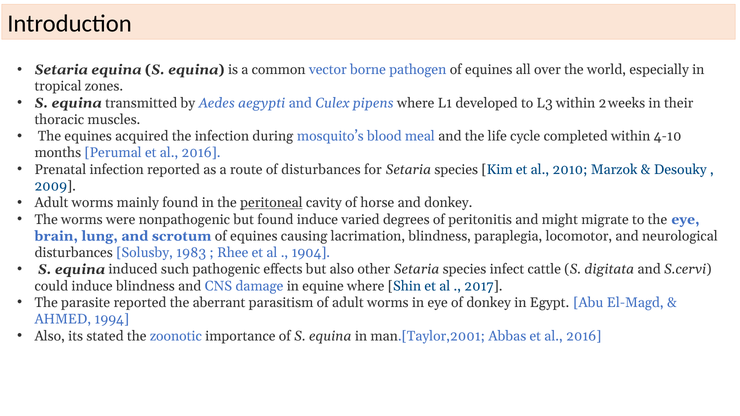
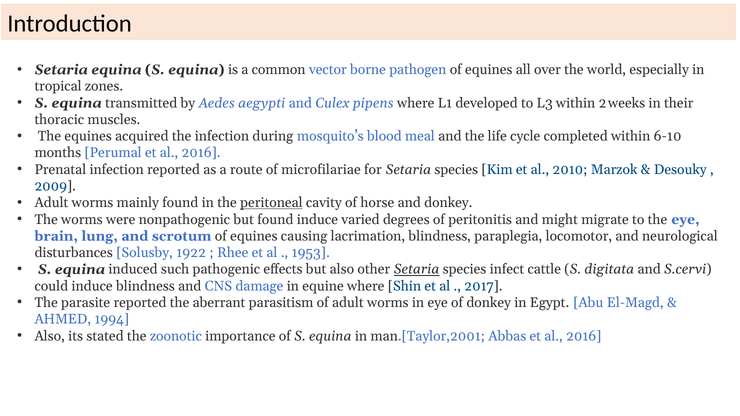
4-10: 4-10 -> 6-10
of disturbances: disturbances -> microfilariae
1983: 1983 -> 1922
1904: 1904 -> 1953
Setaria at (417, 270) underline: none -> present
